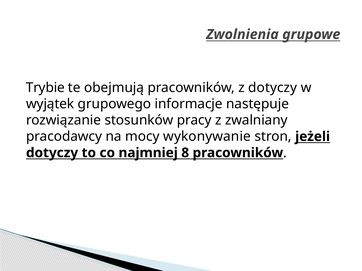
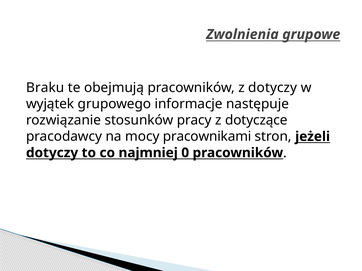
Trybie: Trybie -> Braku
zwalniany: zwalniany -> dotyczące
wykonywanie: wykonywanie -> pracownikami
8: 8 -> 0
